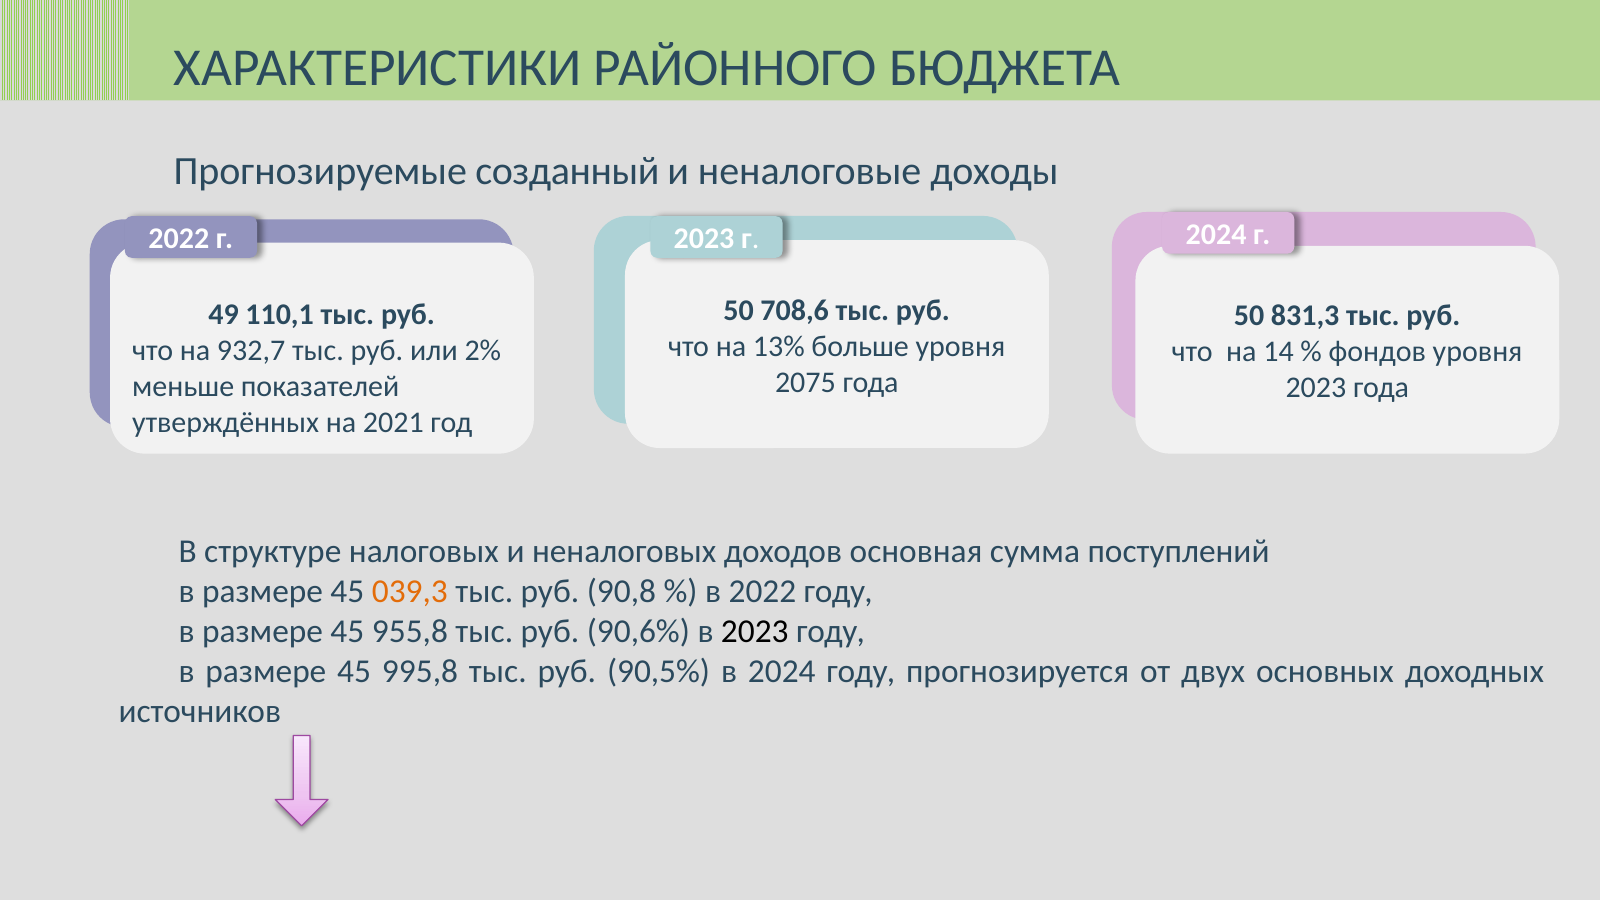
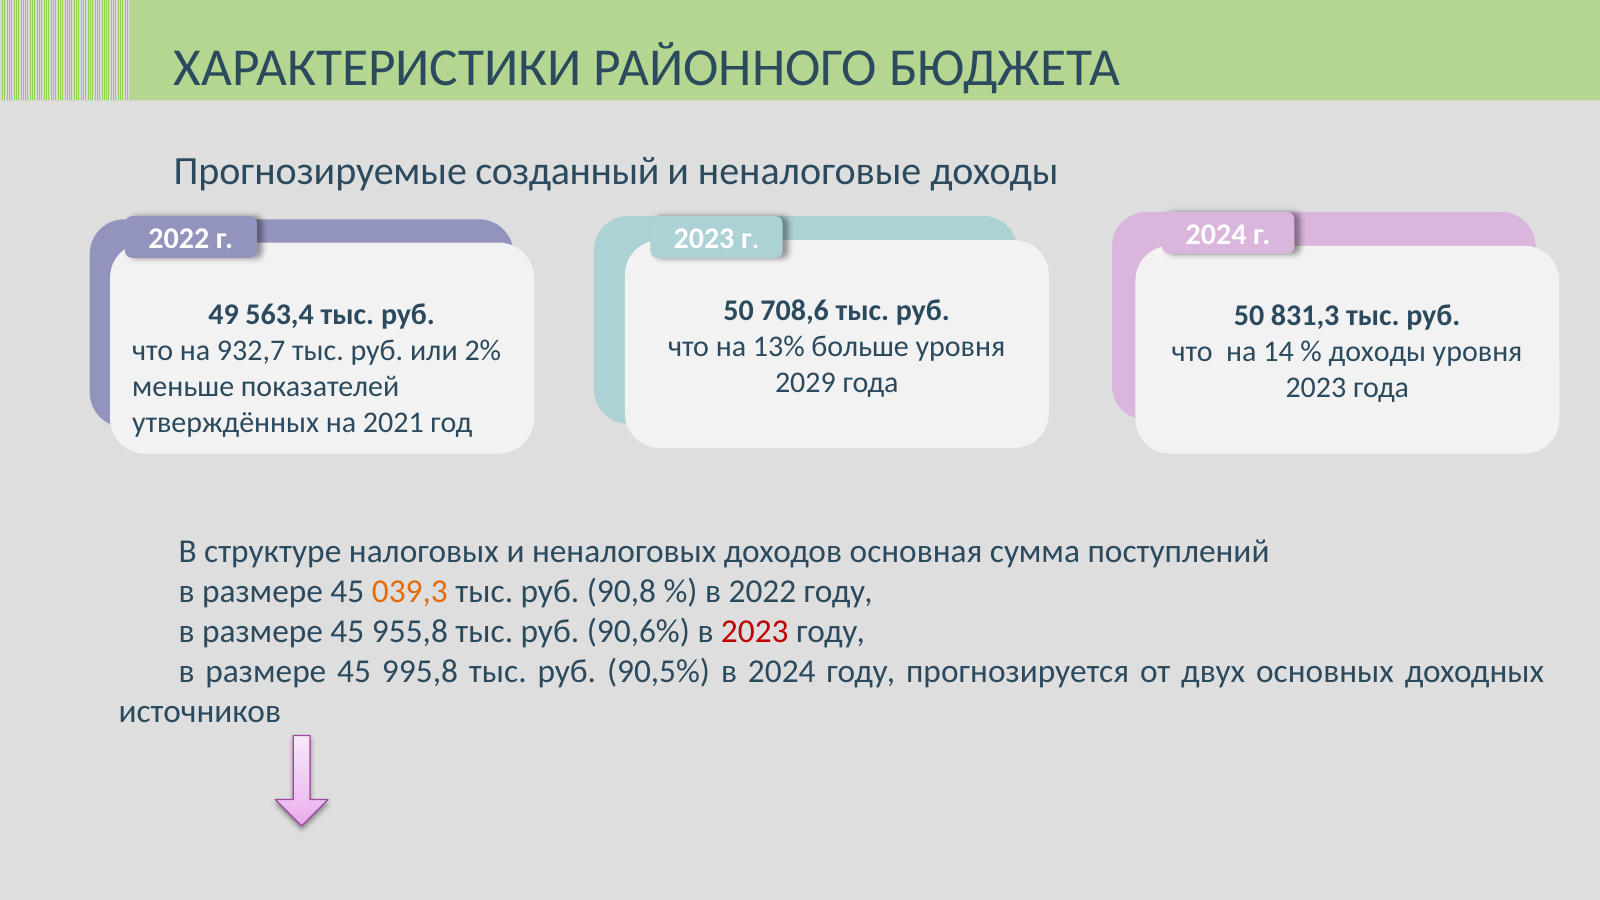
110,1: 110,1 -> 563,4
фондов at (1377, 352): фондов -> доходы
2075: 2075 -> 2029
2023 at (755, 632) colour: black -> red
